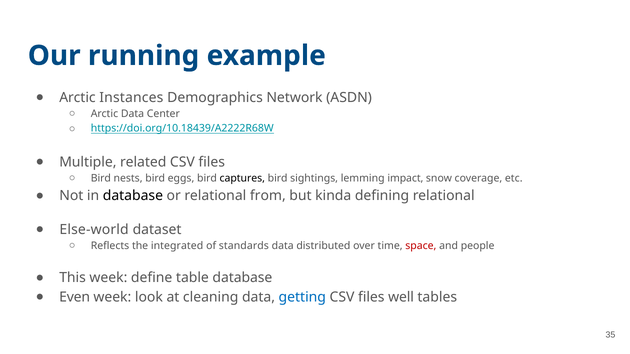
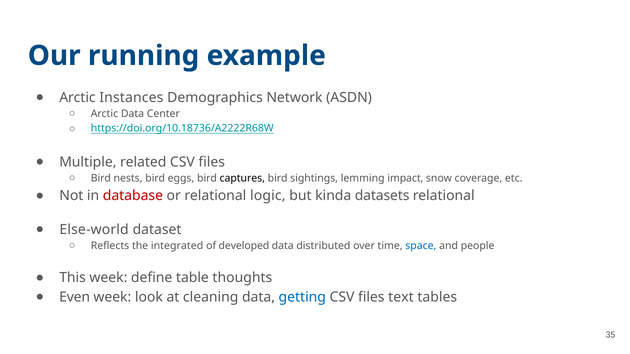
https://doi.org/10.18439/A2222R68W: https://doi.org/10.18439/A2222R68W -> https://doi.org/10.18736/A2222R68W
database at (133, 196) colour: black -> red
from: from -> logic
defining: defining -> datasets
standards: standards -> developed
space colour: red -> blue
table database: database -> thoughts
well: well -> text
